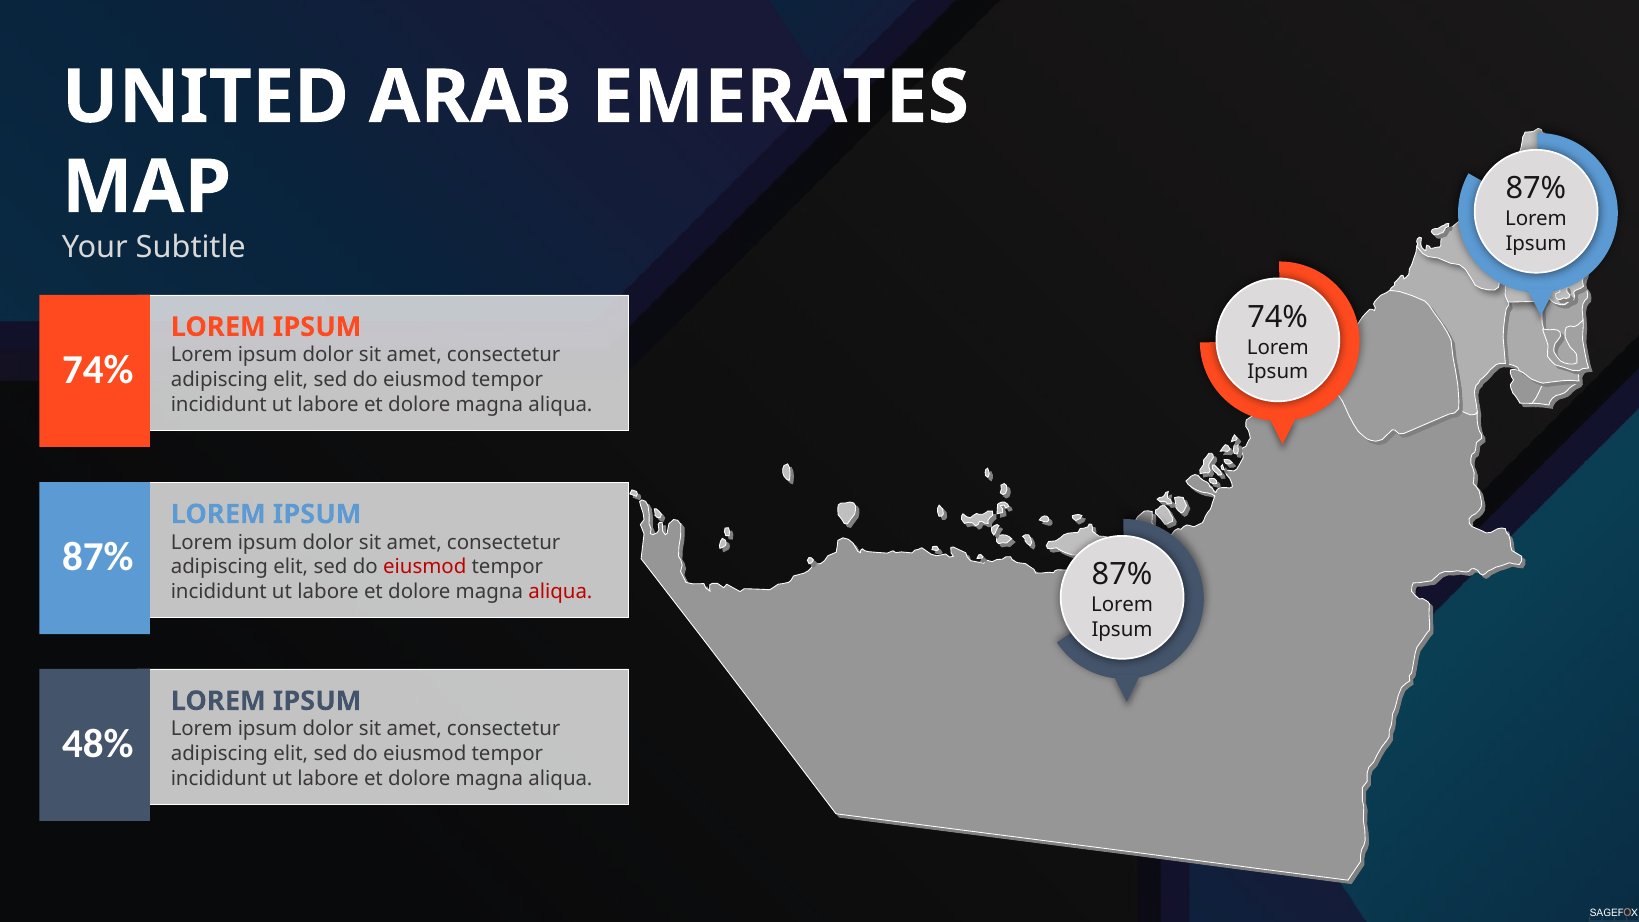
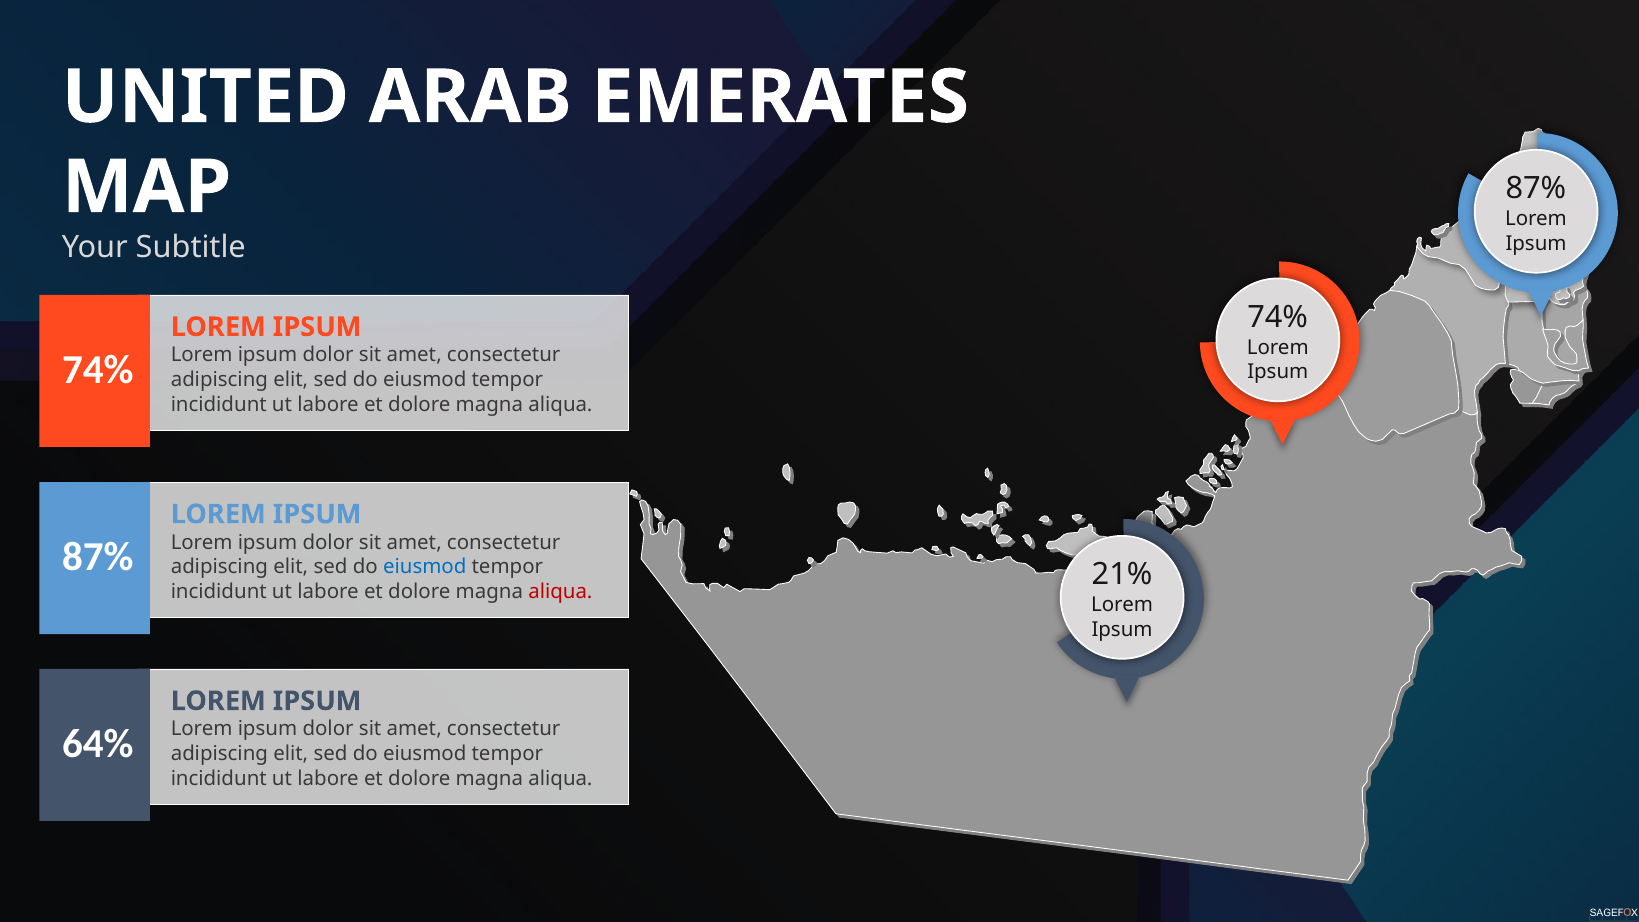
eiusmod at (425, 567) colour: red -> blue
87% at (1122, 575): 87% -> 21%
48%: 48% -> 64%
